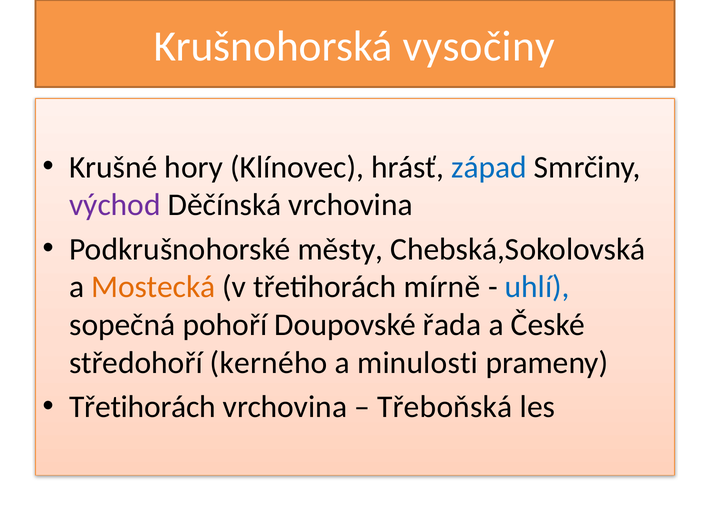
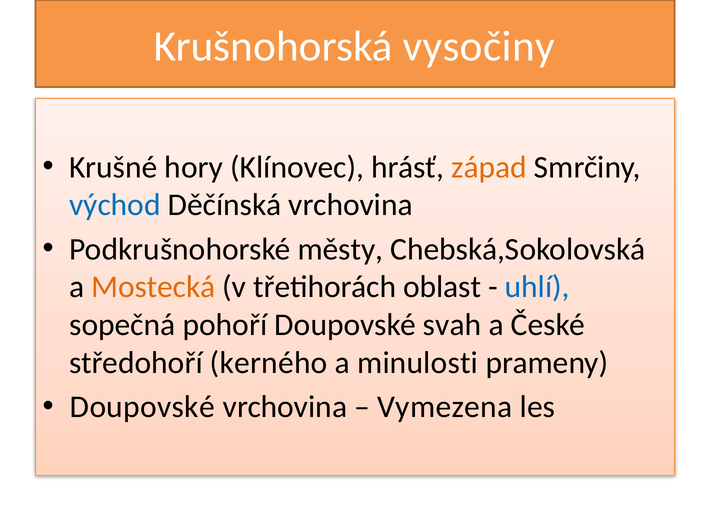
západ colour: blue -> orange
východ colour: purple -> blue
mírně: mírně -> oblast
řada: řada -> svah
Třetihorách at (143, 407): Třetihorách -> Doupovské
Třeboňská: Třeboňská -> Vymezena
